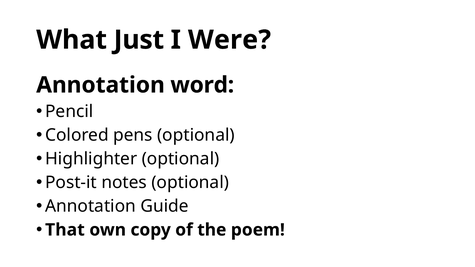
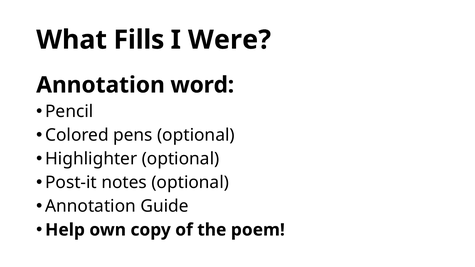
Just: Just -> Fills
That: That -> Help
